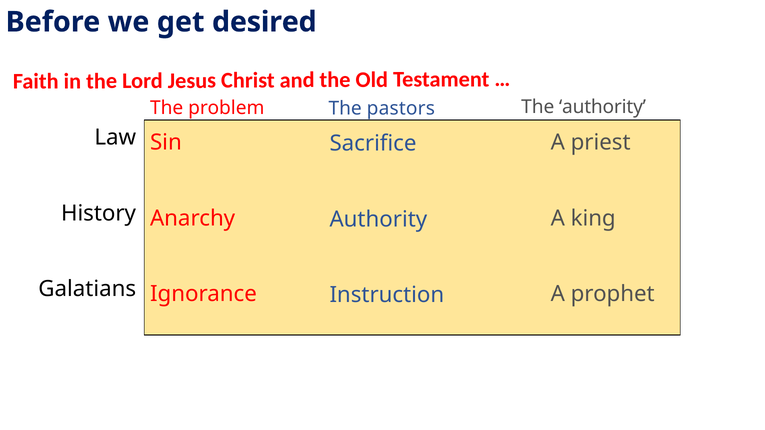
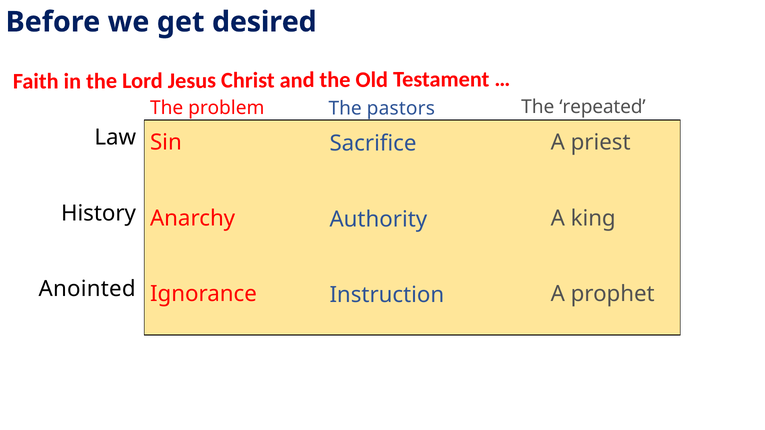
The authority: authority -> repeated
Galatians: Galatians -> Anointed
